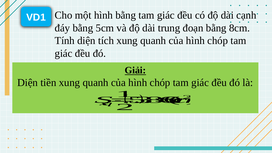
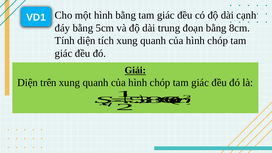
tiền: tiền -> trên
